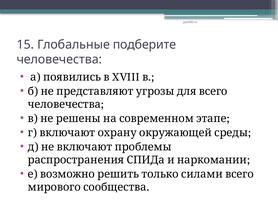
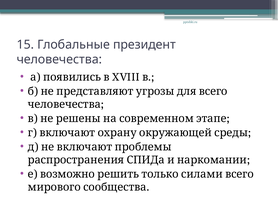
подберите: подберите -> президент
